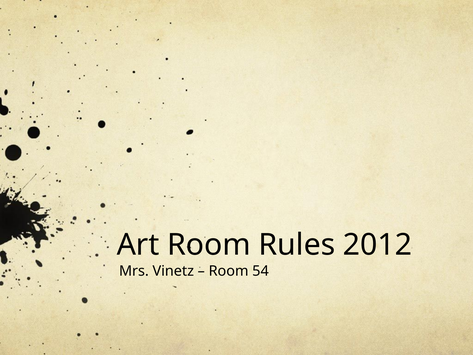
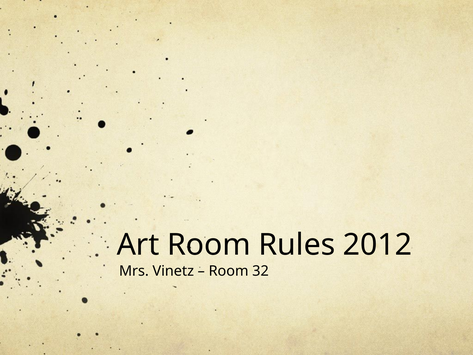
54: 54 -> 32
